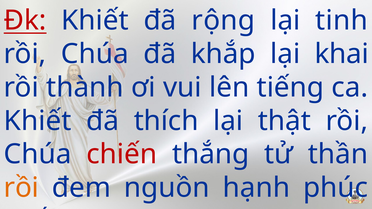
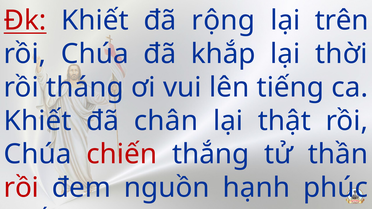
tinh: tinh -> trên
khai: khai -> thời
thành: thành -> tháng
thích: thích -> chân
rồi at (21, 188) colour: orange -> red
